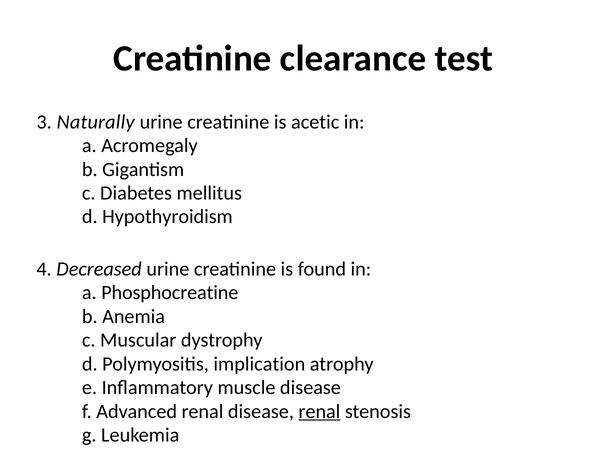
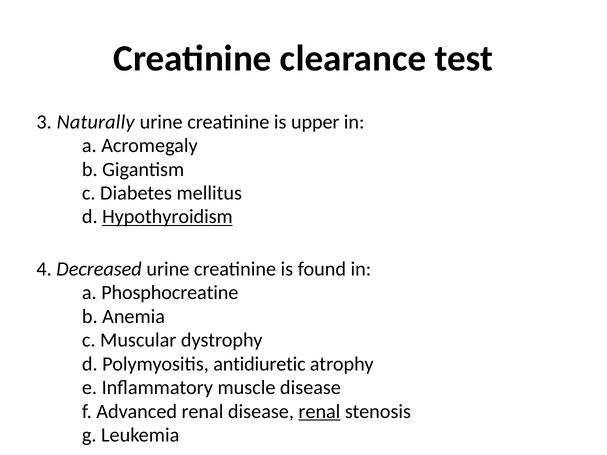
acetic: acetic -> upper
Hypothyroidism underline: none -> present
implication: implication -> antidiuretic
